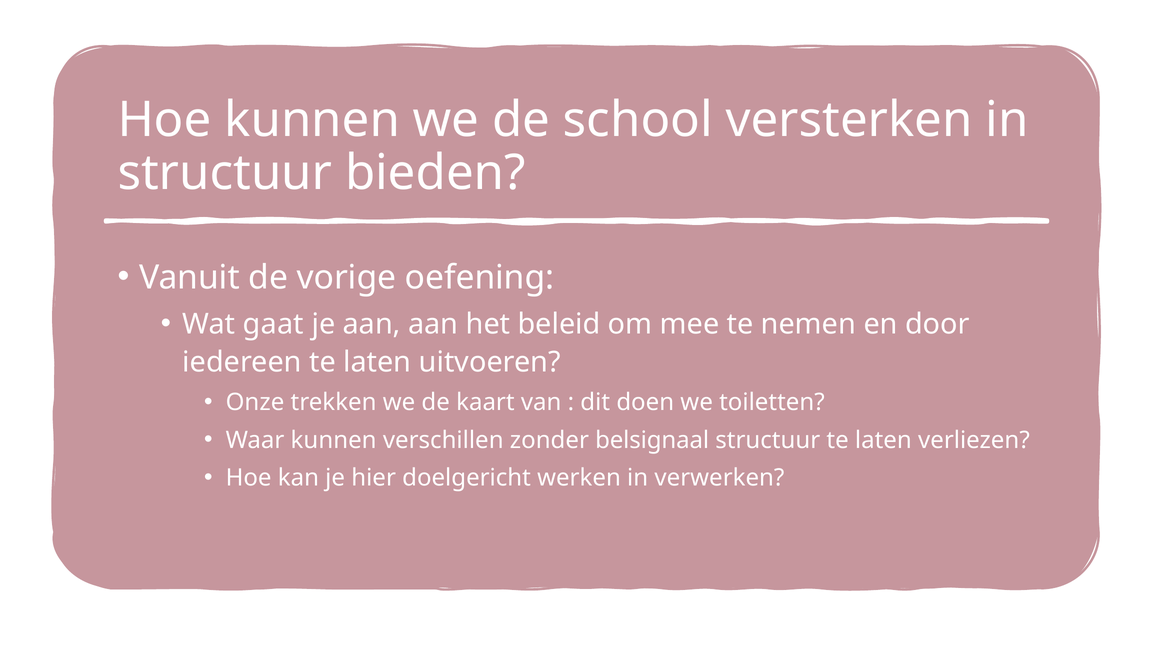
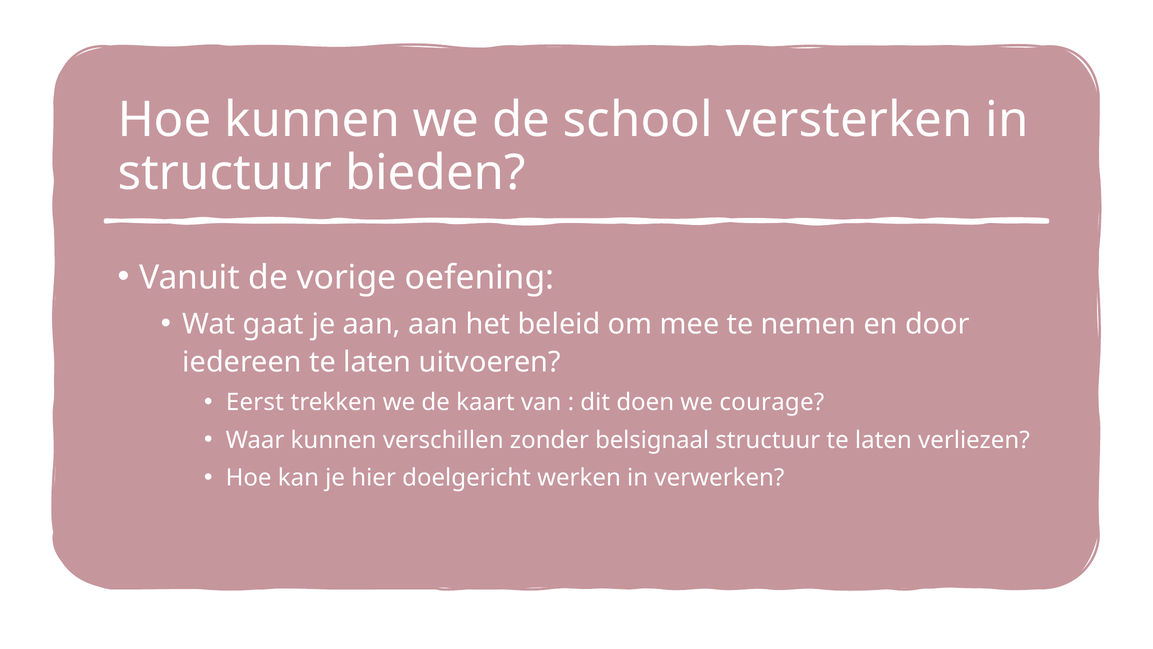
Onze: Onze -> Eerst
toiletten: toiletten -> courage
